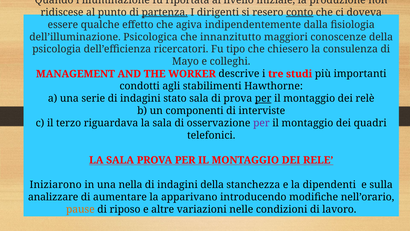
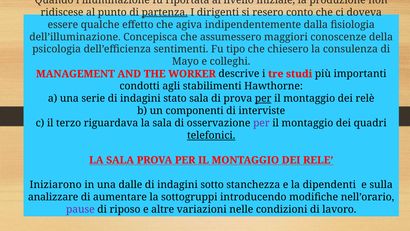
conto underline: present -> none
Psicologica: Psicologica -> Concepisca
innanzitutto: innanzitutto -> assumessero
ricercatori: ricercatori -> sentimenti
telefonici underline: none -> present
nella: nella -> dalle
indagini della: della -> sotto
apparivano: apparivano -> sottogruppi
pause colour: orange -> purple
